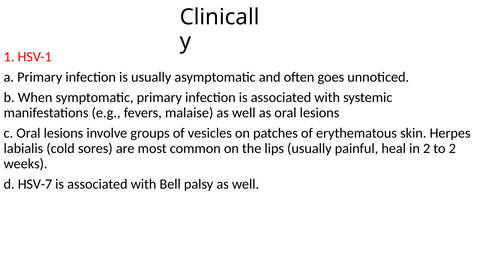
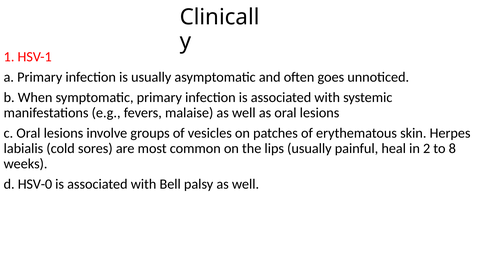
to 2: 2 -> 8
HSV-7: HSV-7 -> HSV-0
